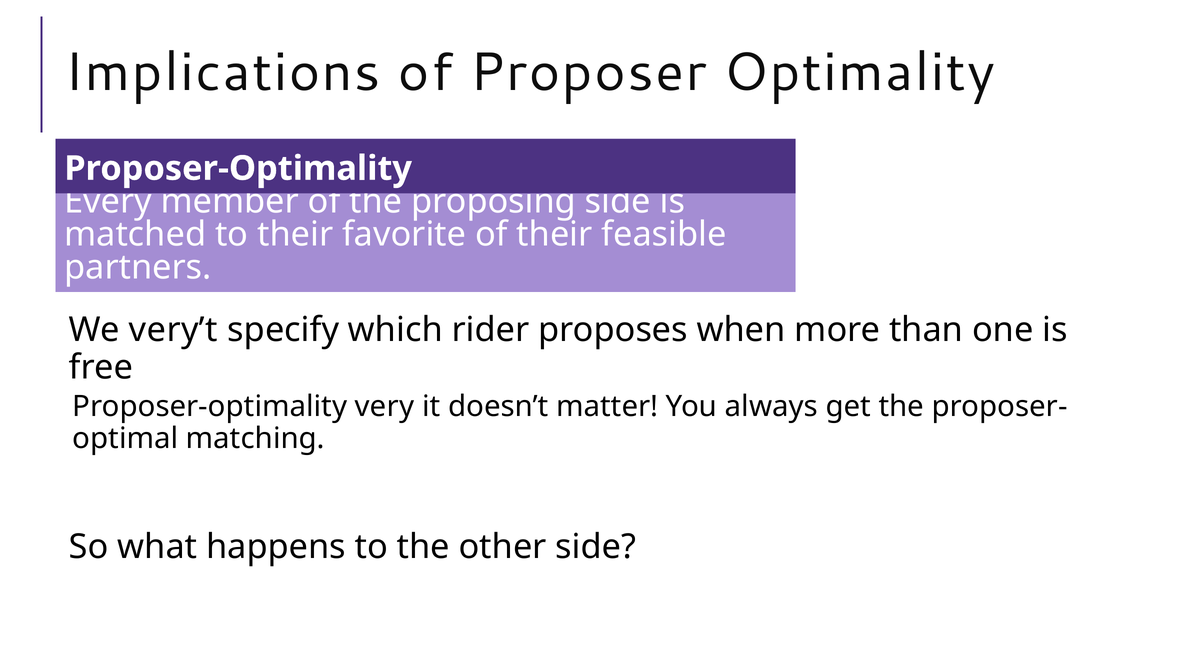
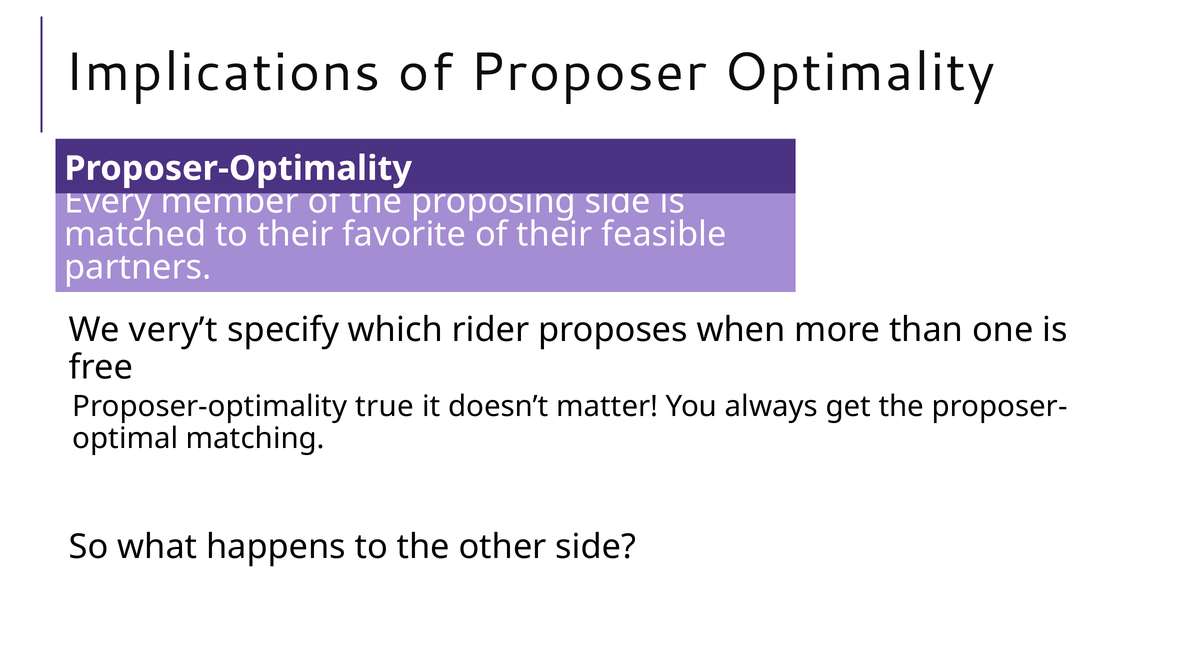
very: very -> true
